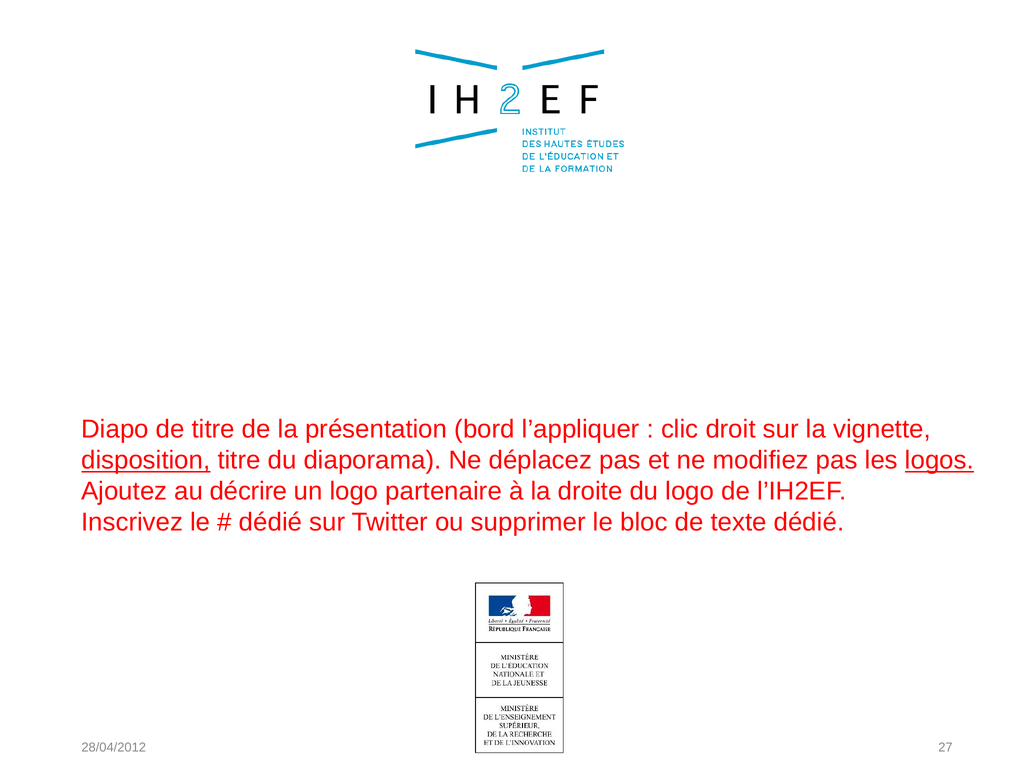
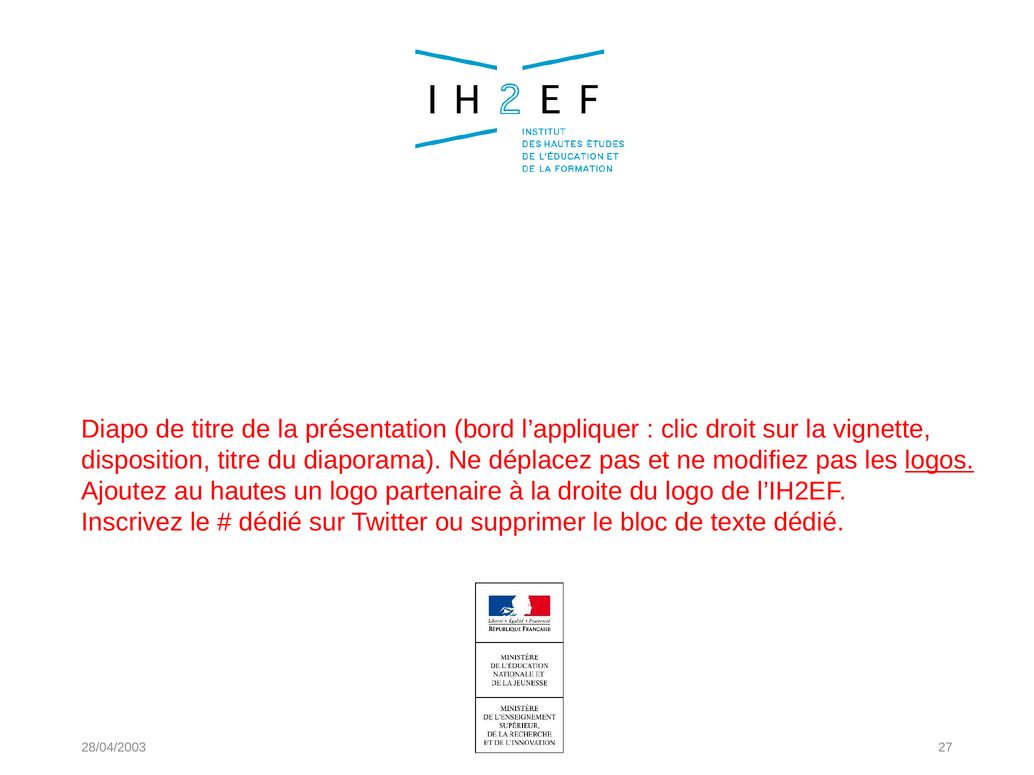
disposition underline: present -> none
décrire: décrire -> hautes
28/04/2012: 28/04/2012 -> 28/04/2003
